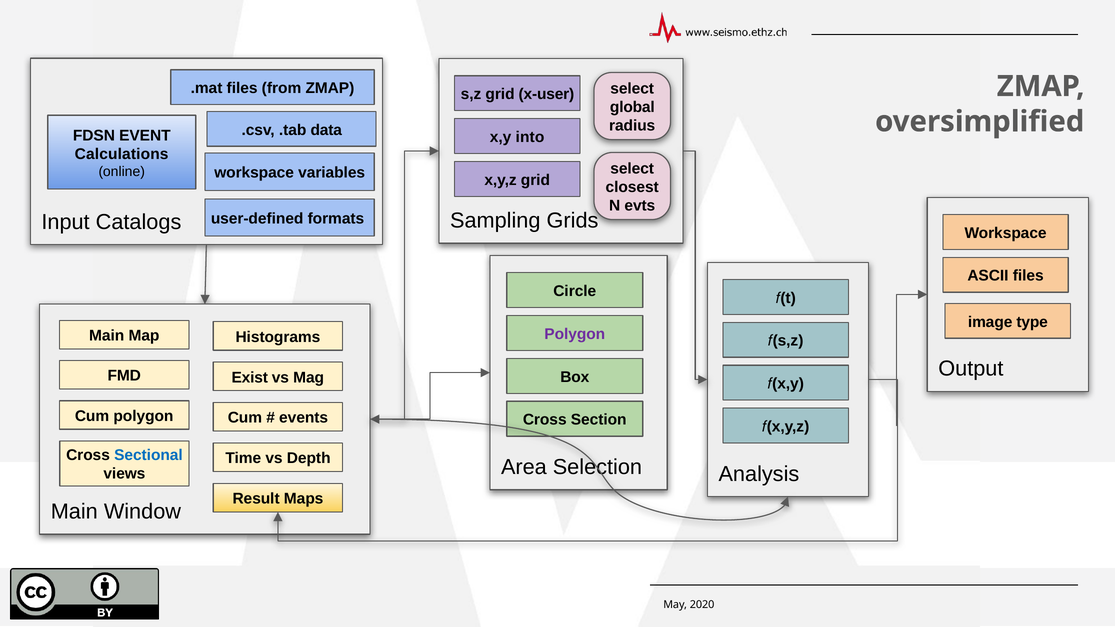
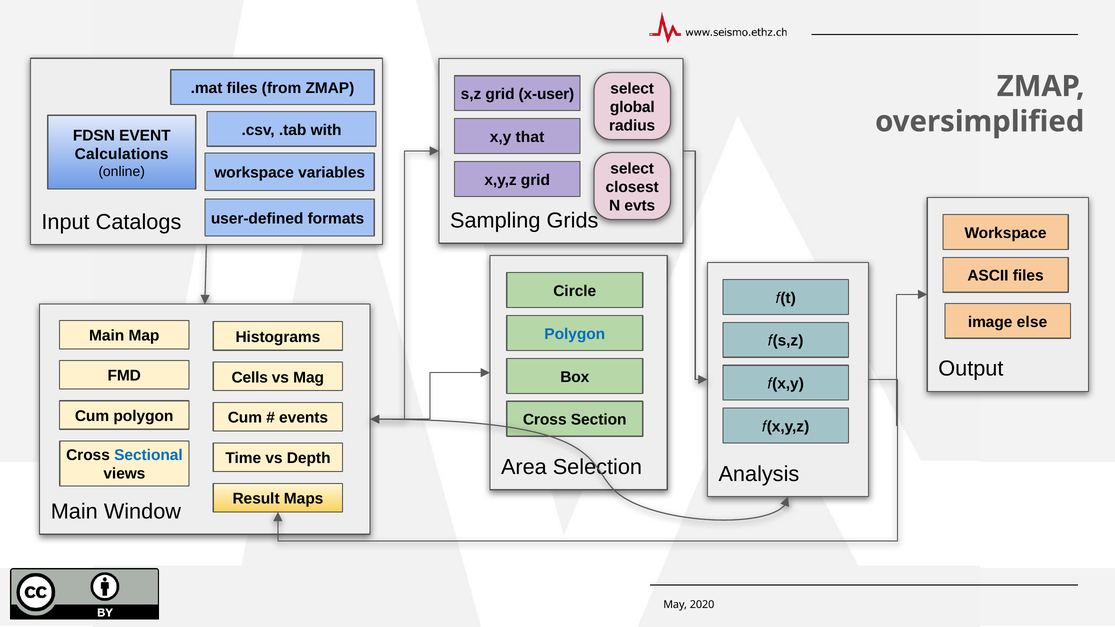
data: data -> with
into: into -> that
type: type -> else
Polygon at (575, 334) colour: purple -> blue
Exist: Exist -> Cells
